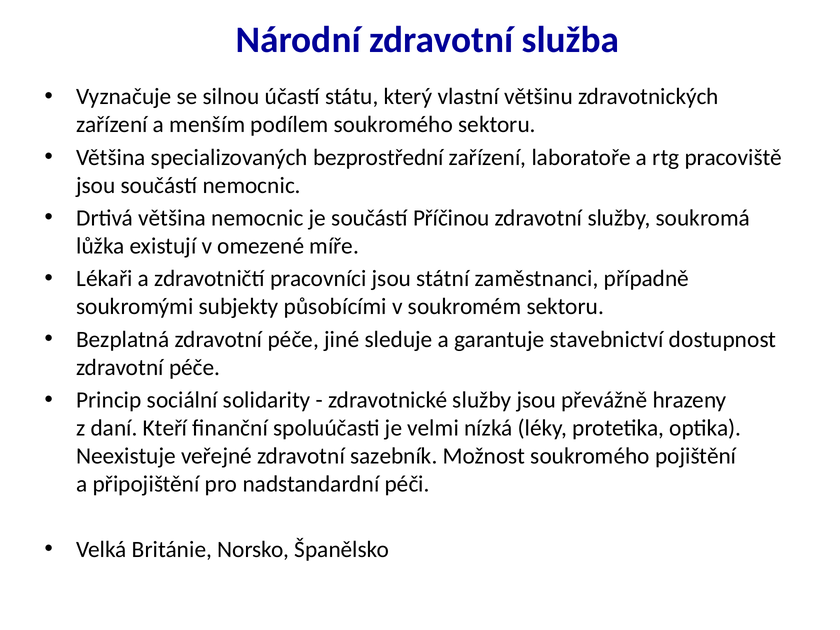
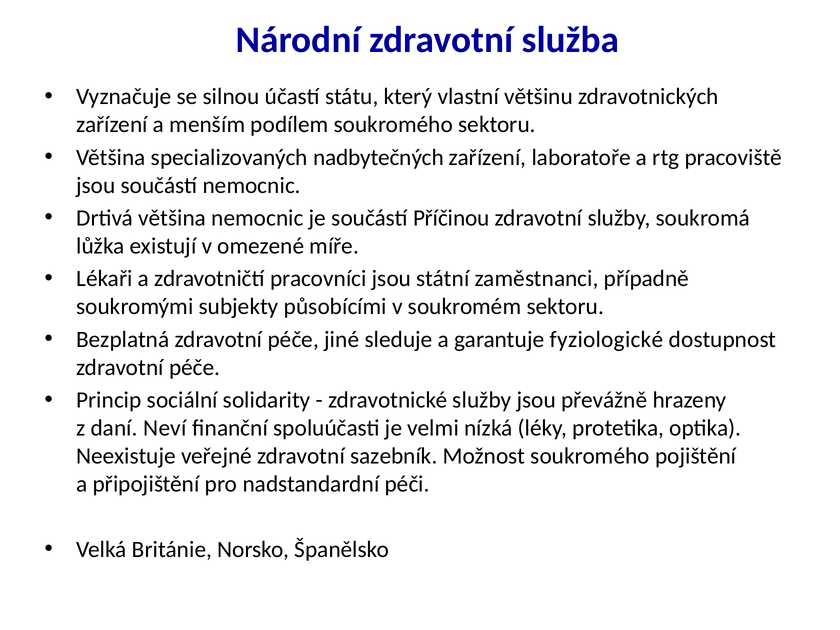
bezprostřední: bezprostřední -> nadbytečných
stavebnictví: stavebnictví -> fyziologické
Kteří: Kteří -> Neví
